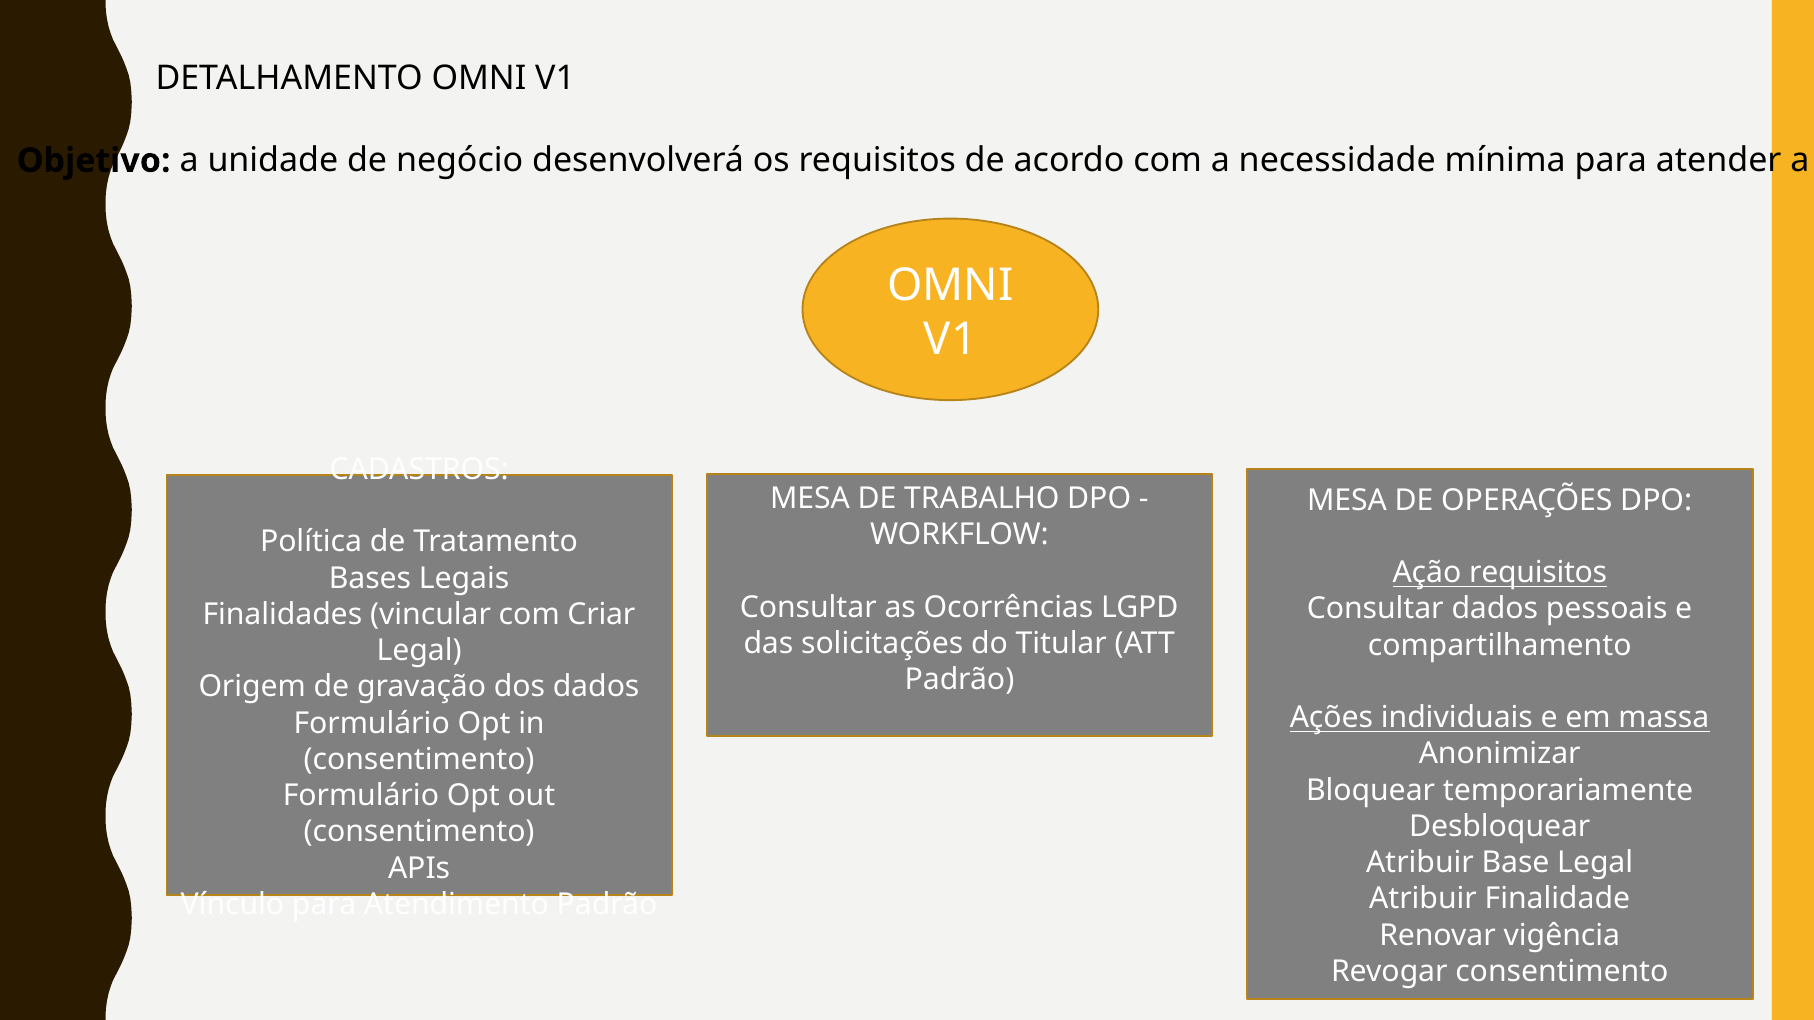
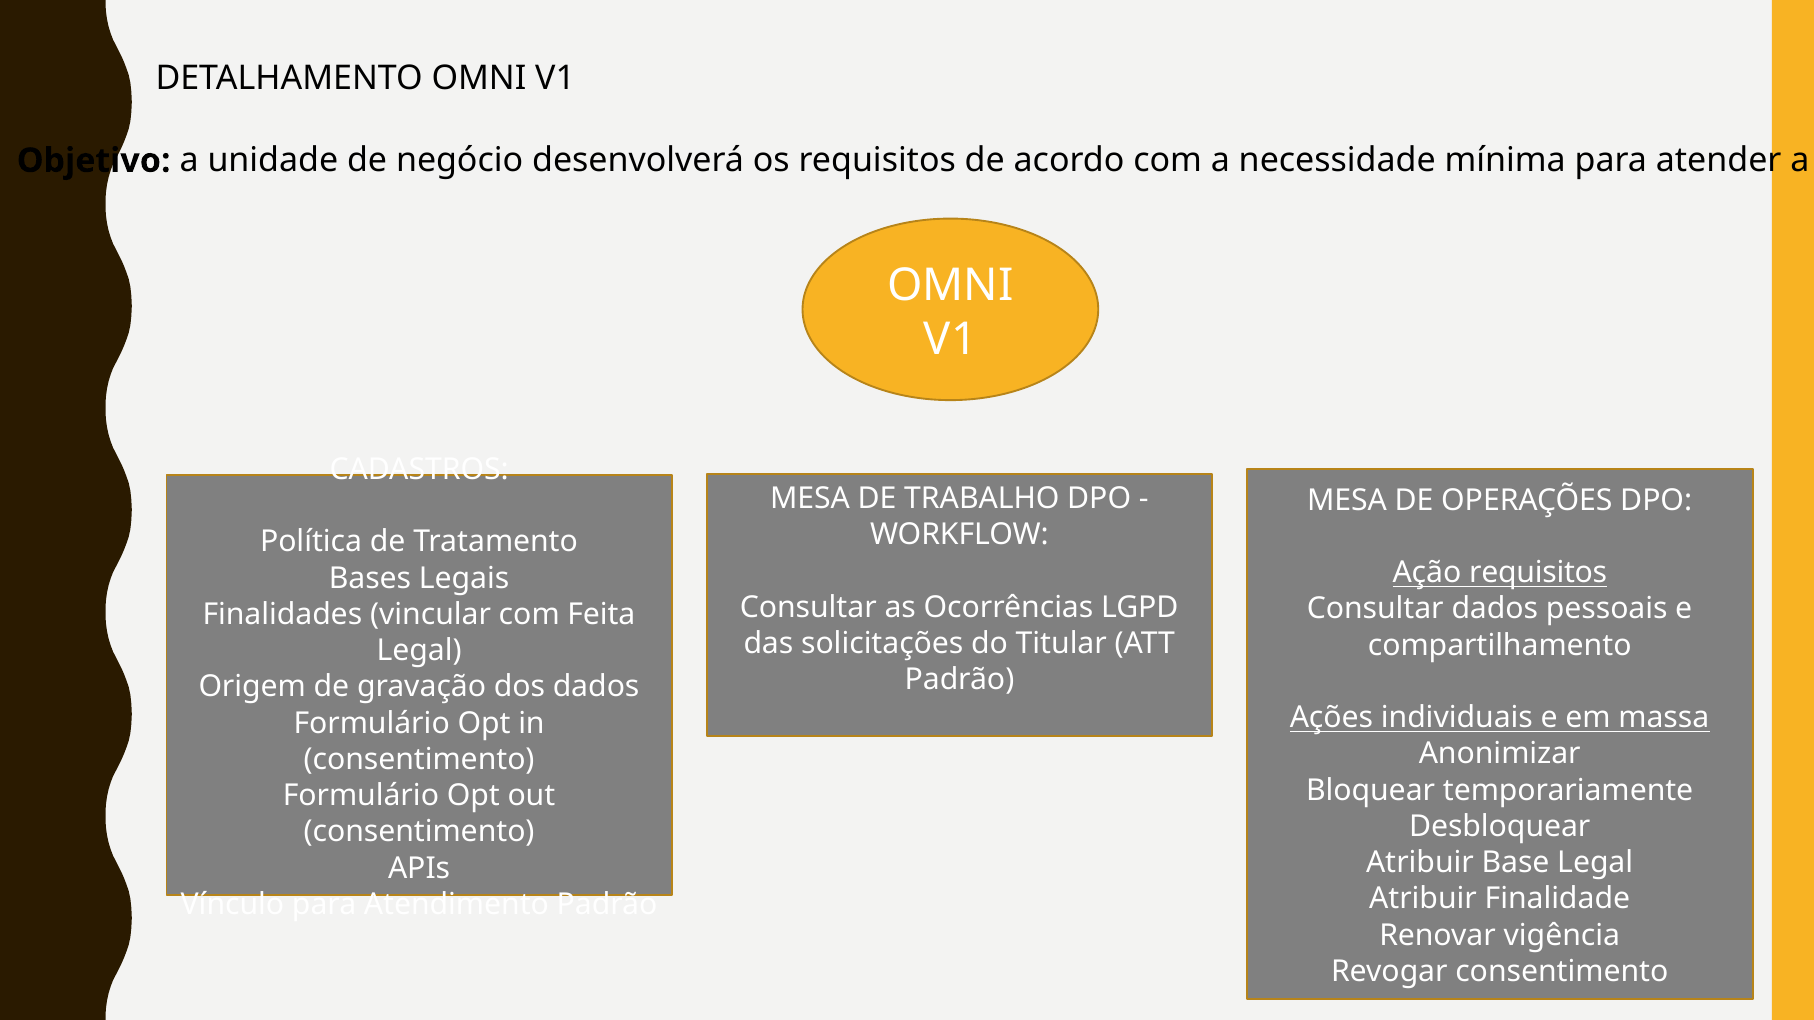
Criar: Criar -> Feita
